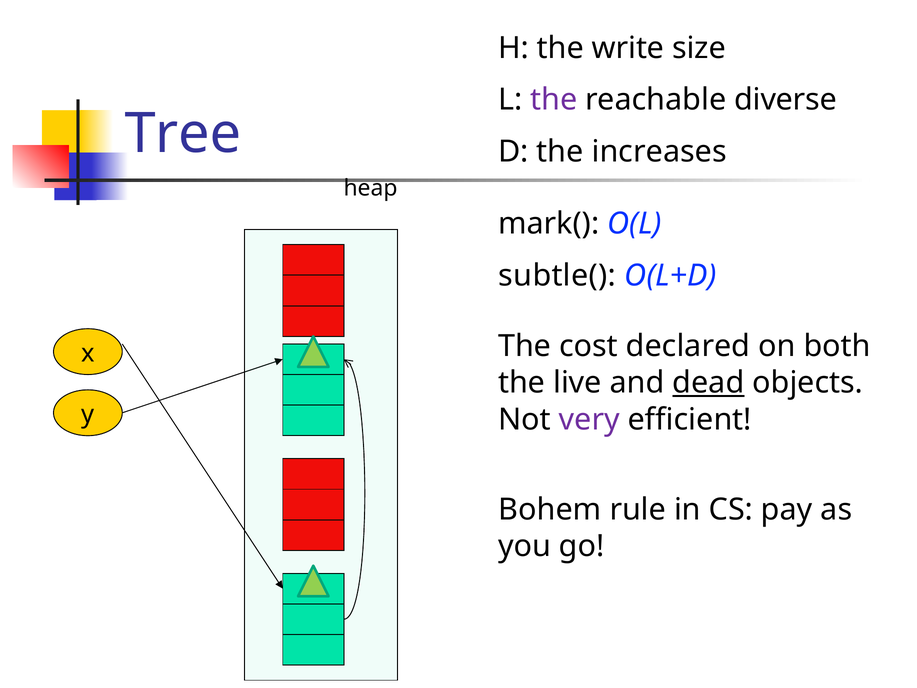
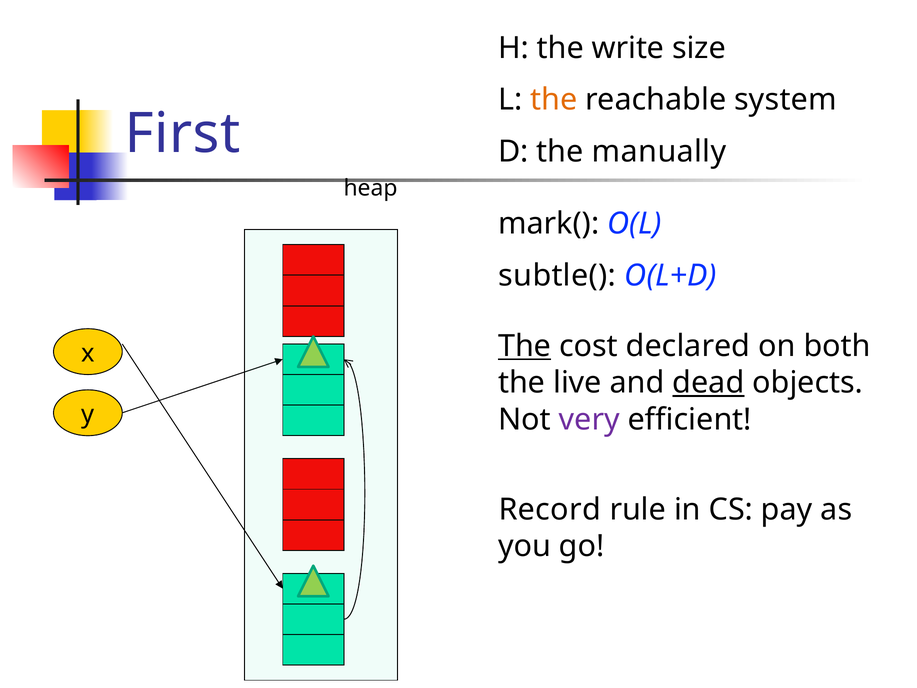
the at (554, 100) colour: purple -> orange
diverse: diverse -> system
Tree: Tree -> First
increases: increases -> manually
The at (525, 346) underline: none -> present
Bohem: Bohem -> Record
